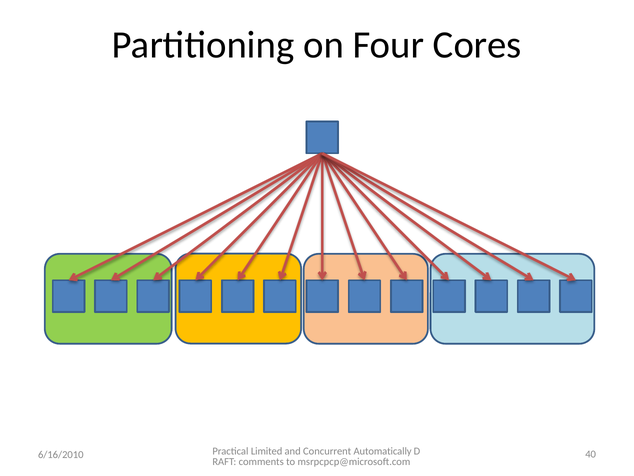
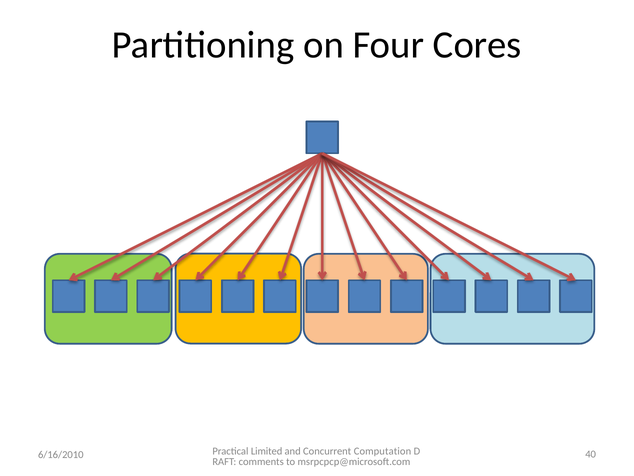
Automatically: Automatically -> Computation
